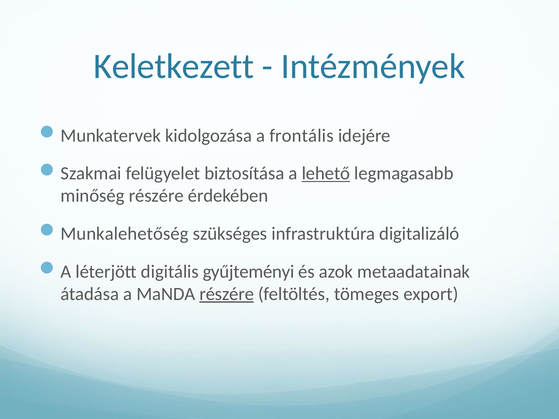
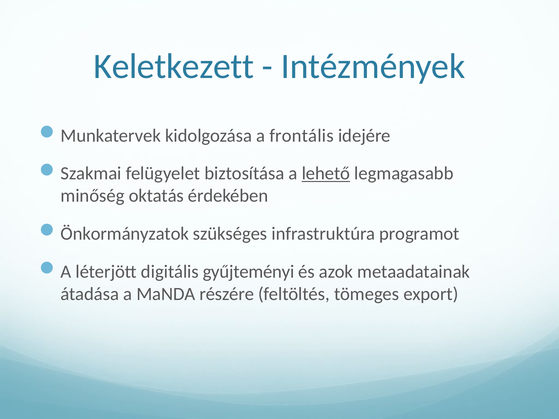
minőség részére: részére -> oktatás
Munkalehetőség: Munkalehetőség -> Önkormányzatok
digitalizáló: digitalizáló -> programot
részére at (227, 294) underline: present -> none
